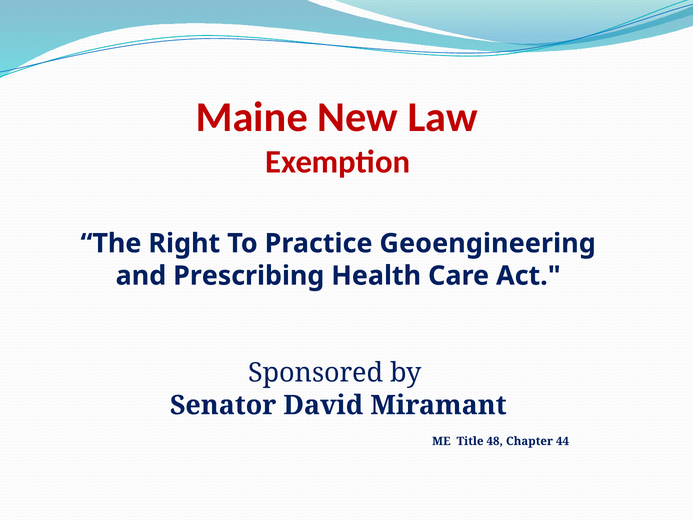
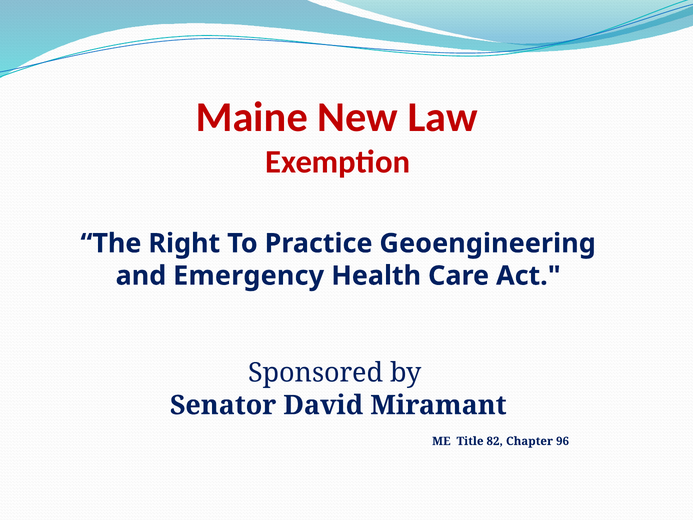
Prescribing: Prescribing -> Emergency
48: 48 -> 82
44: 44 -> 96
